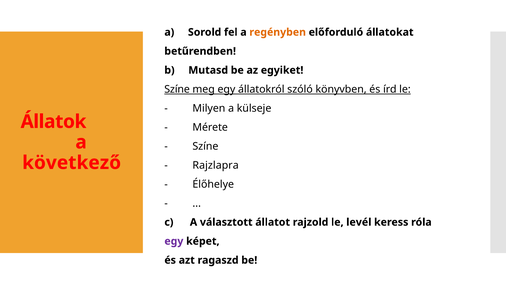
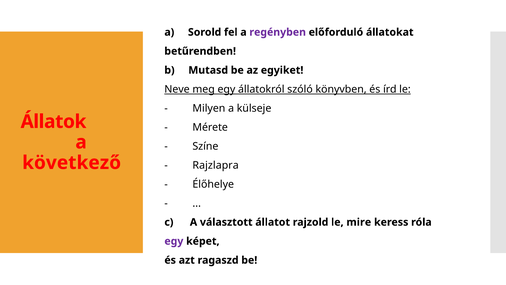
regényben colour: orange -> purple
Színe at (177, 89): Színe -> Neve
levél: levél -> mire
